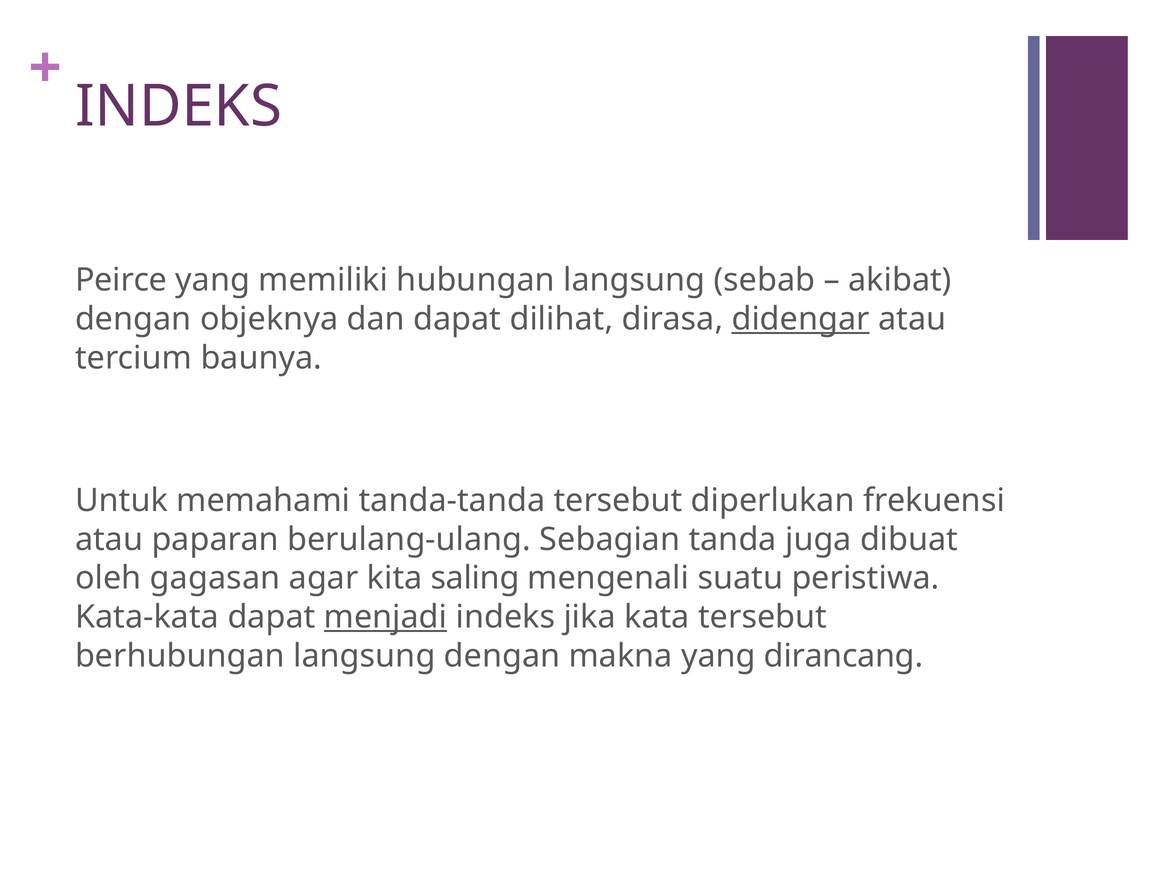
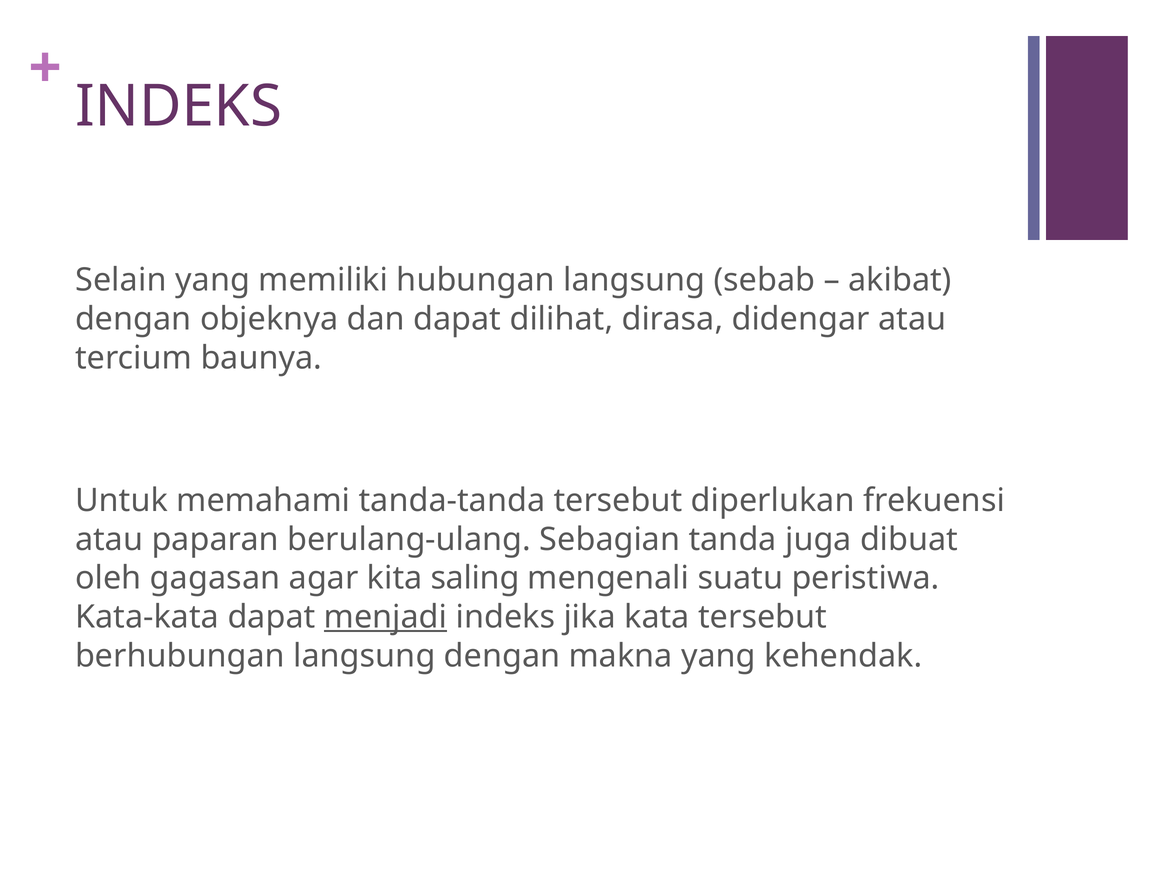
Peirce: Peirce -> Selain
didengar underline: present -> none
dirancang: dirancang -> kehendak
